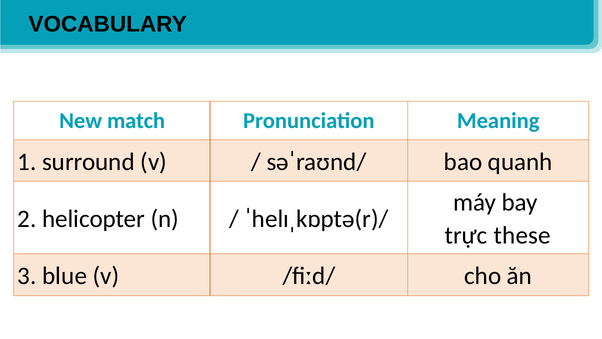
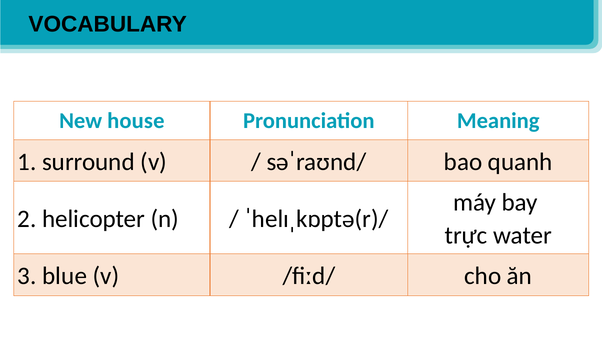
match: match -> house
these: these -> water
